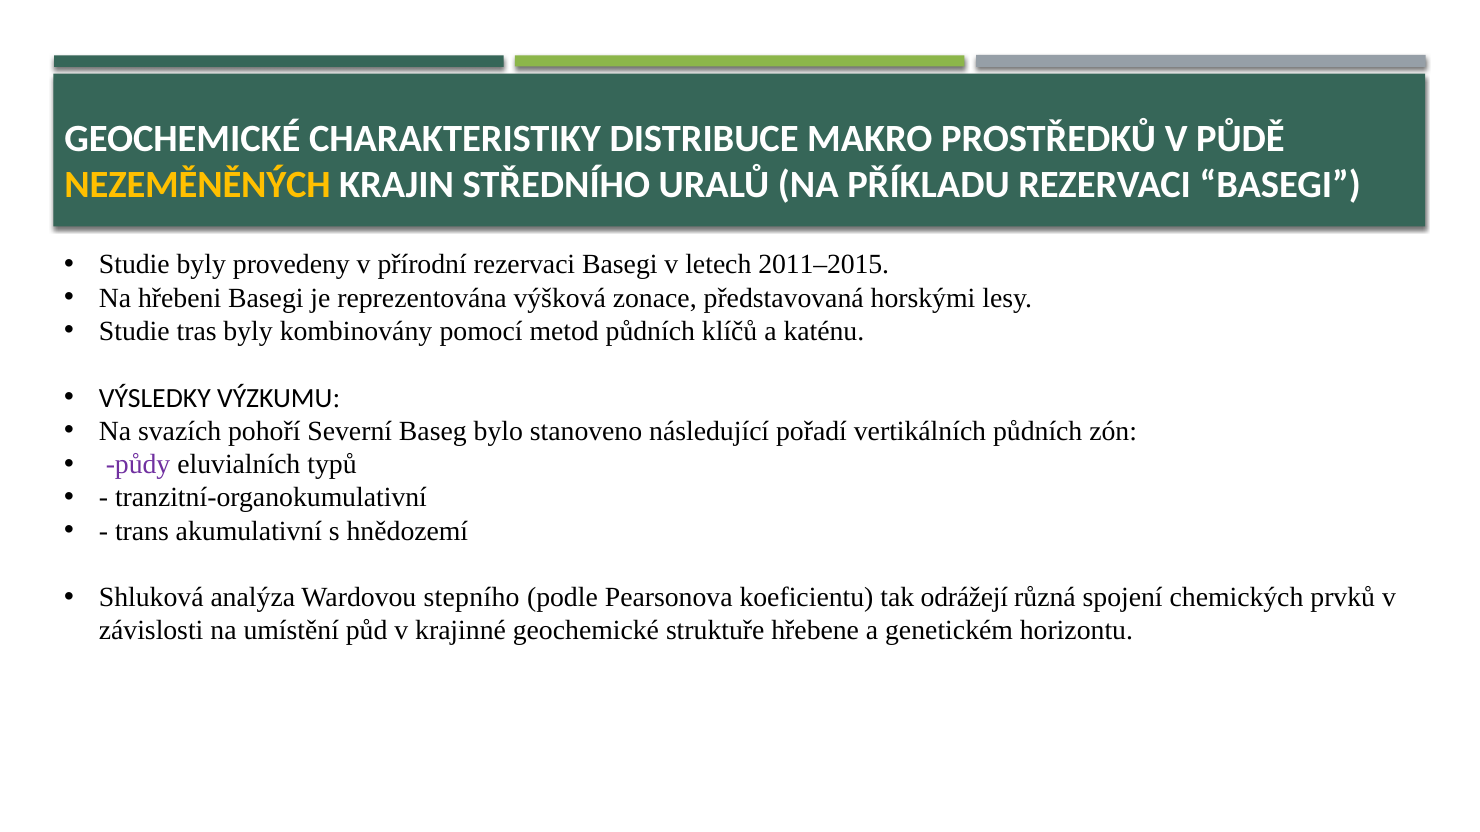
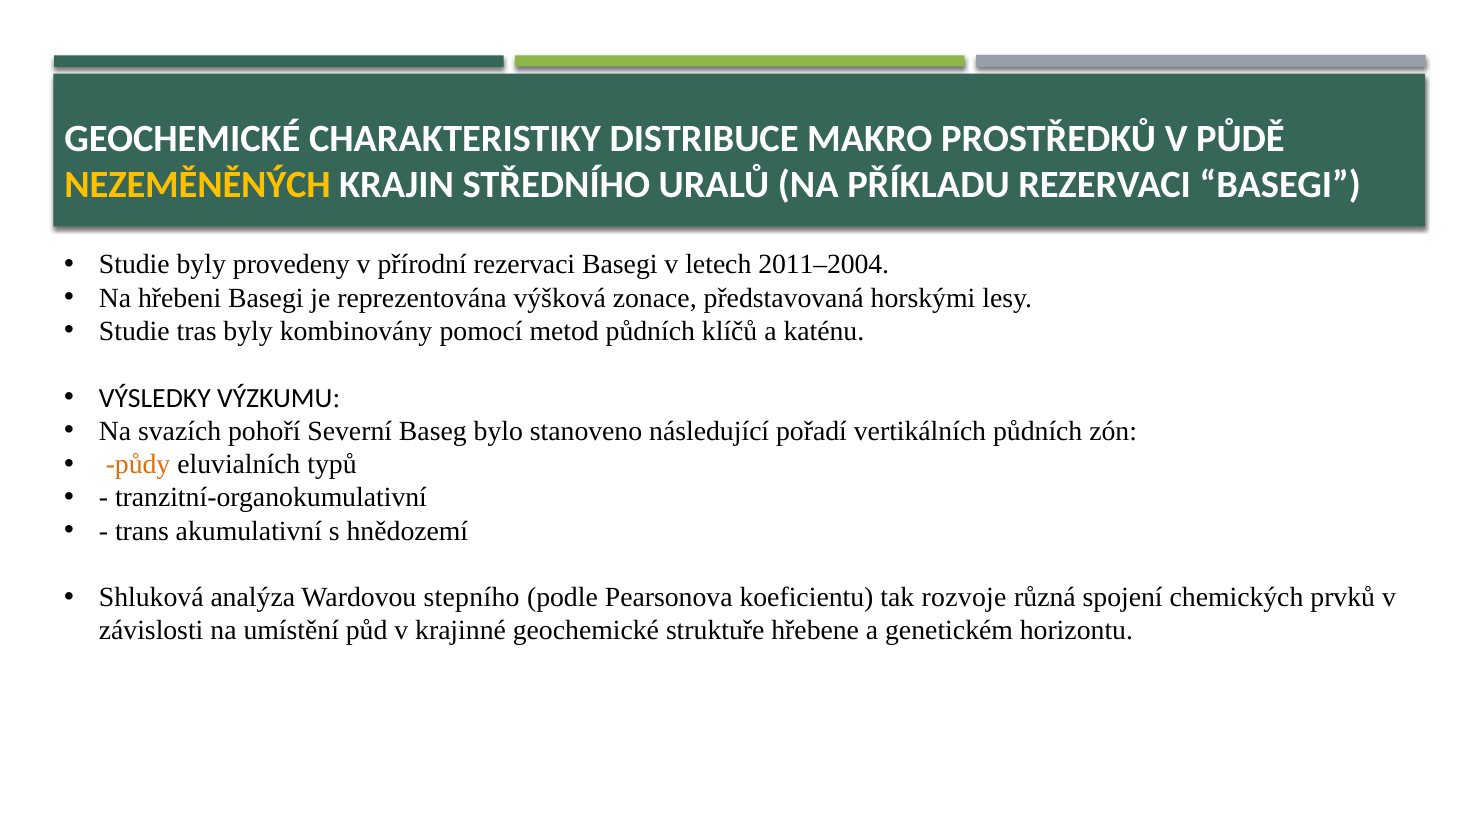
2011–2015: 2011–2015 -> 2011–2004
půdy colour: purple -> orange
odrážejí: odrážejí -> rozvoje
